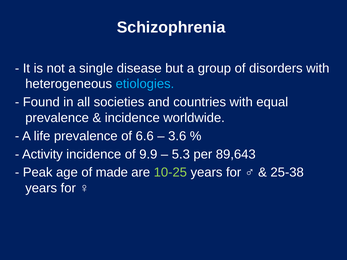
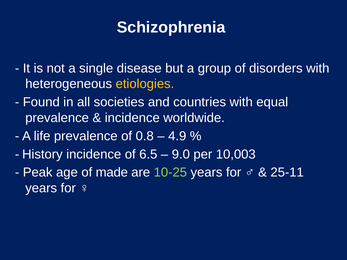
etiologies colour: light blue -> yellow
6.6: 6.6 -> 0.8
3.6: 3.6 -> 4.9
Activity: Activity -> History
9.9: 9.9 -> 6.5
5.3: 5.3 -> 9.0
89,643: 89,643 -> 10,003
25-38: 25-38 -> 25-11
